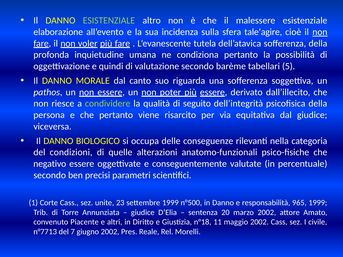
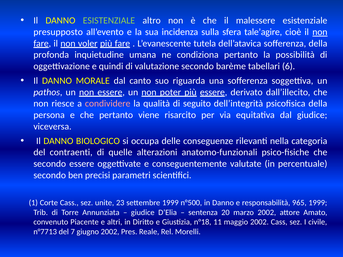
elaborazione: elaborazione -> presupposto
5: 5 -> 6
condividere colour: light green -> pink
condizioni: condizioni -> contraenti
negativo at (50, 164): negativo -> secondo
